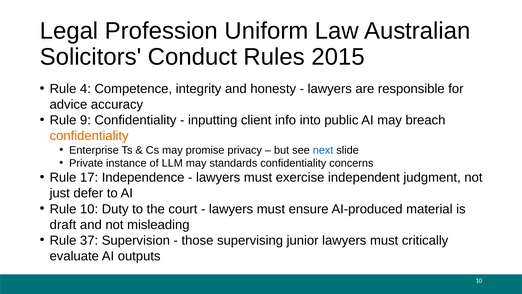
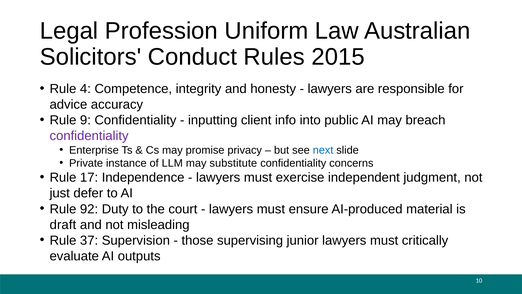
confidentiality at (89, 136) colour: orange -> purple
standards: standards -> substitute
Rule 10: 10 -> 92
